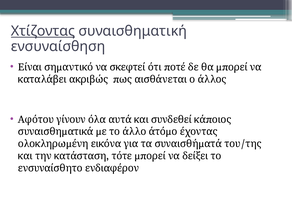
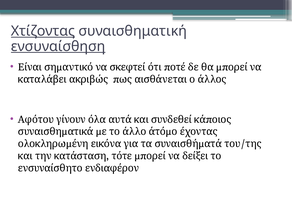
ενσυναίσθηση underline: none -> present
